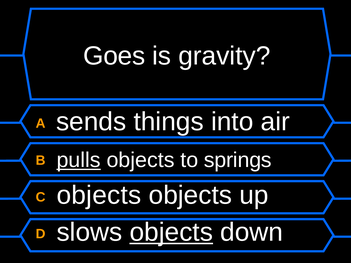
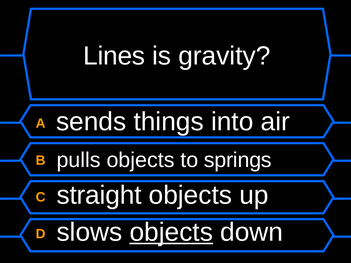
Goes: Goes -> Lines
pulls underline: present -> none
C objects: objects -> straight
